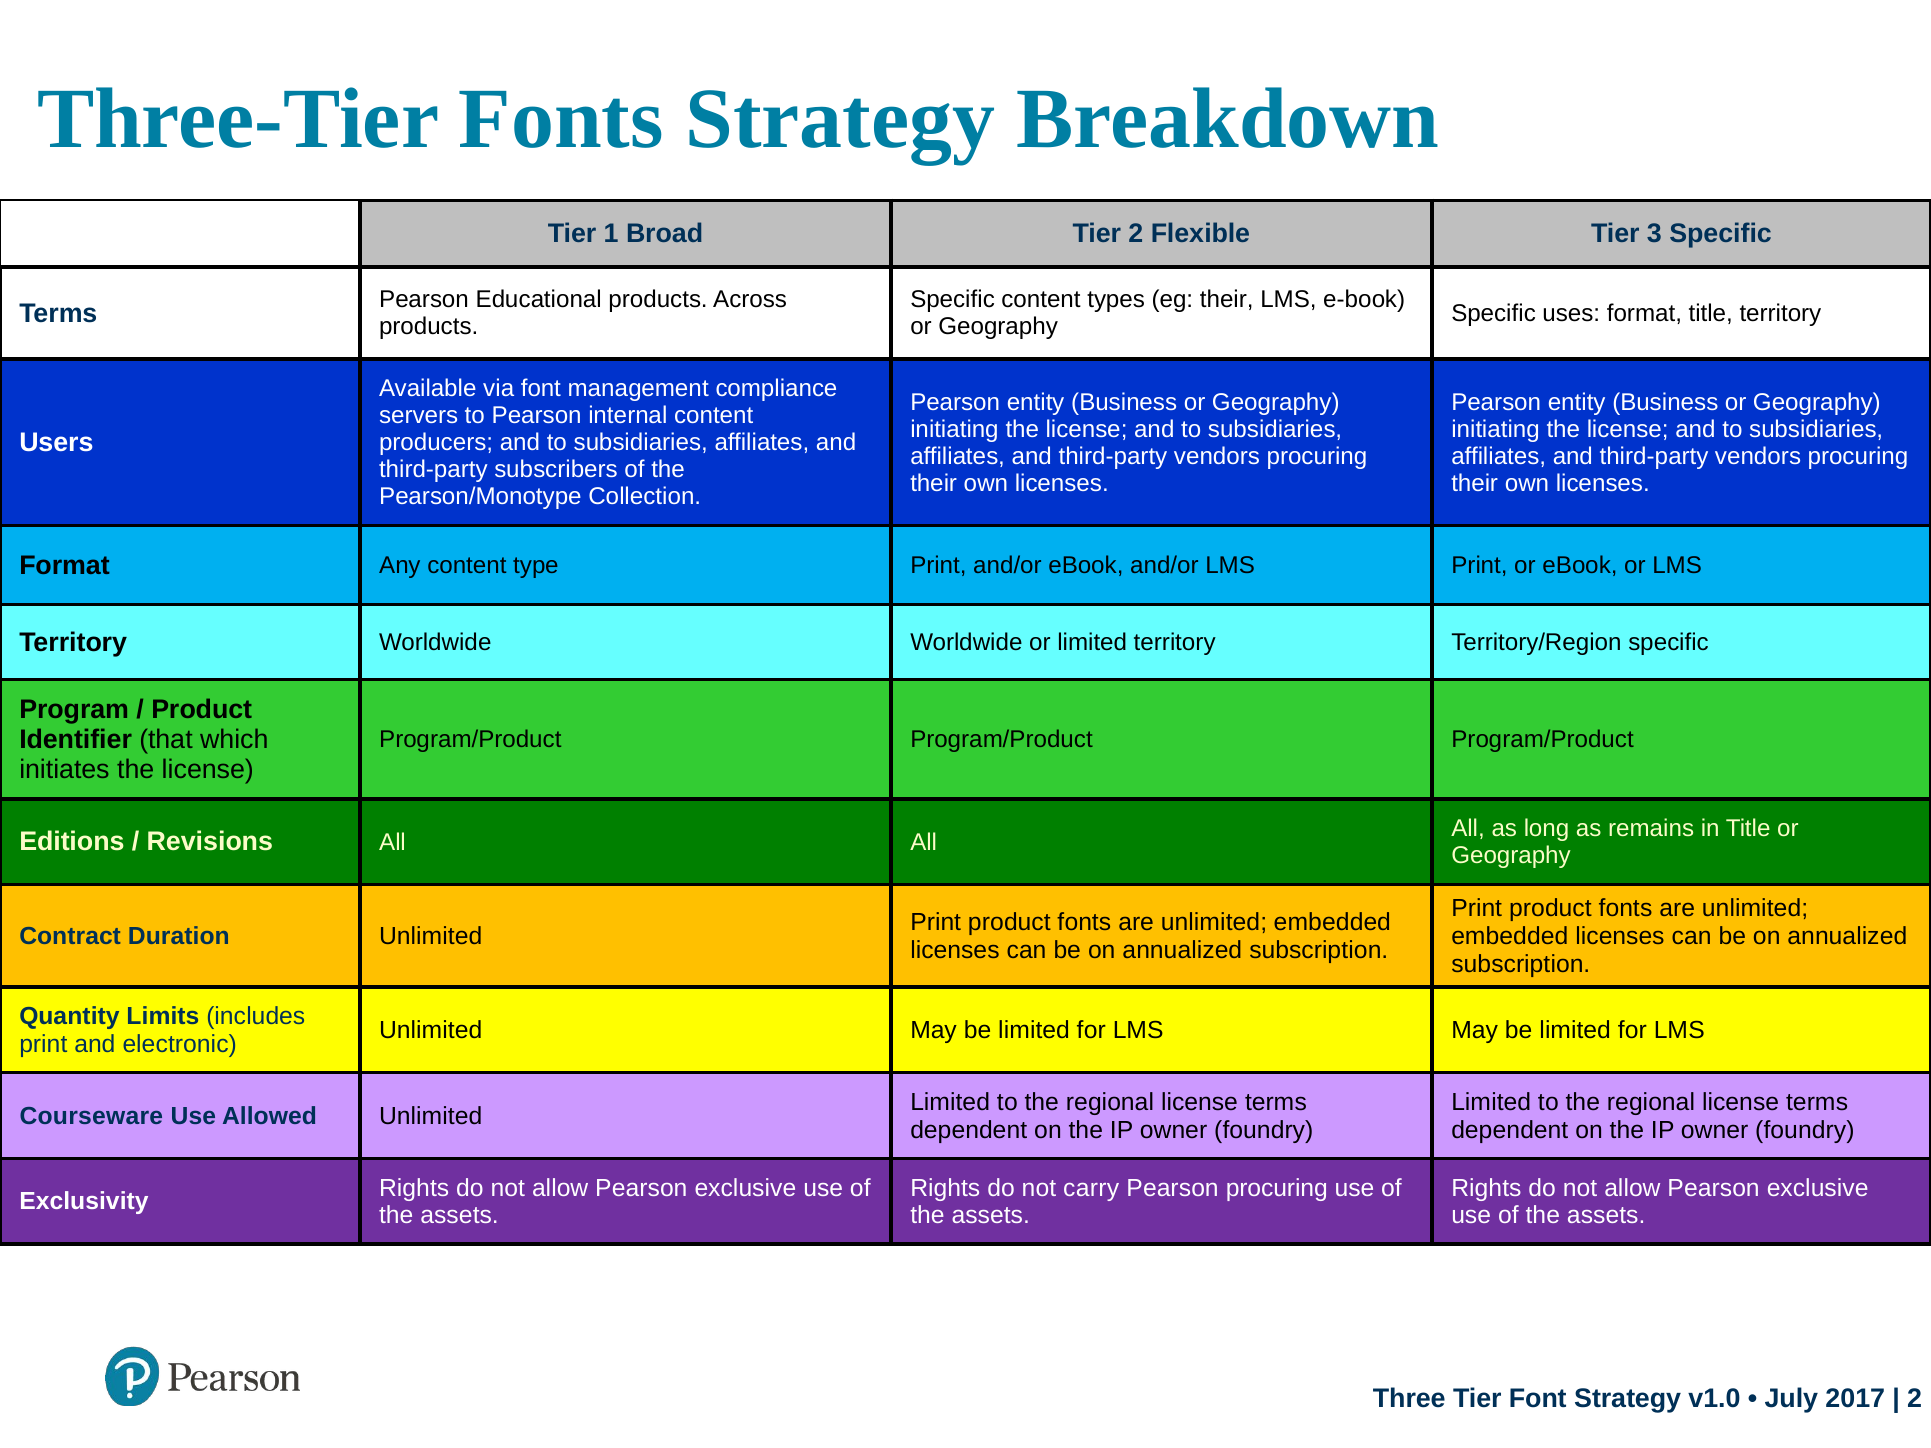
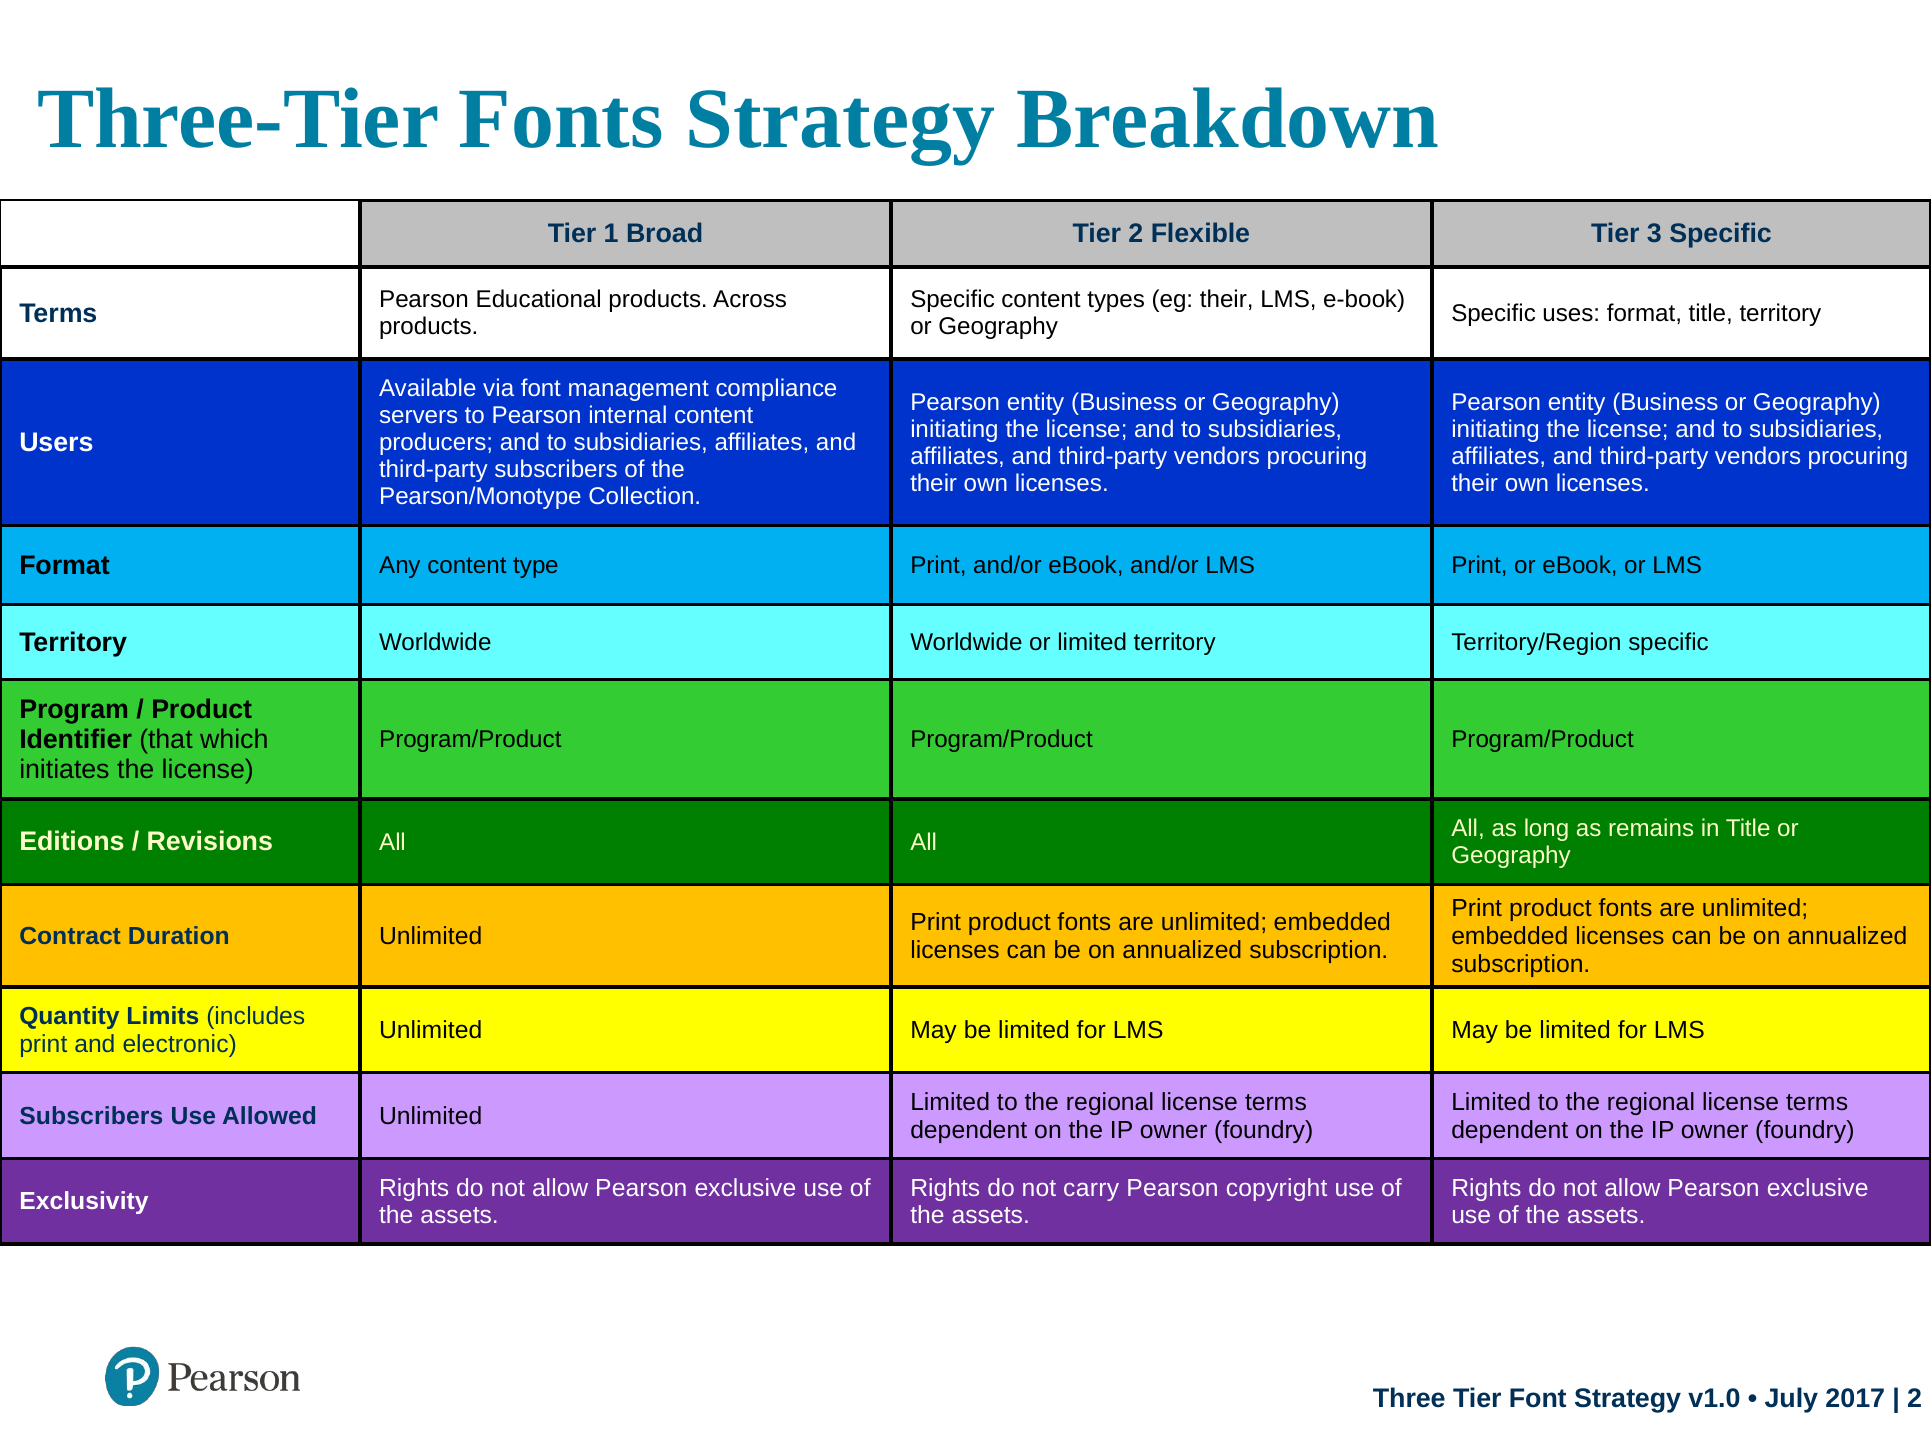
Courseware at (91, 1116): Courseware -> Subscribers
Pearson procuring: procuring -> copyright
